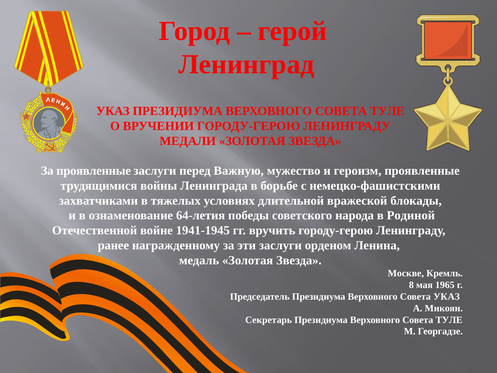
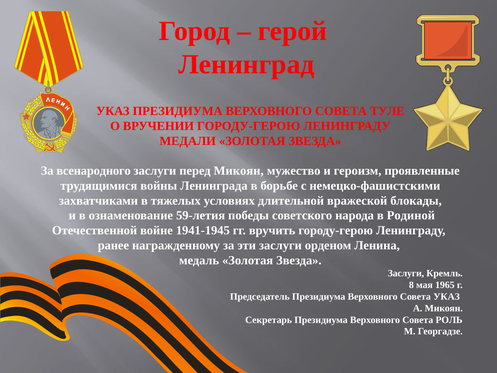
За проявленные: проявленные -> всенародного
перед Важную: Важную -> Микоян
64-летия: 64-летия -> 59-летия
Москве at (406, 273): Москве -> Заслуги
ТУЛЕ at (449, 320): ТУЛЕ -> РОЛЬ
